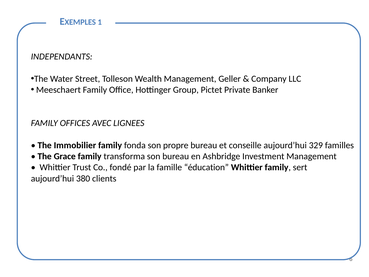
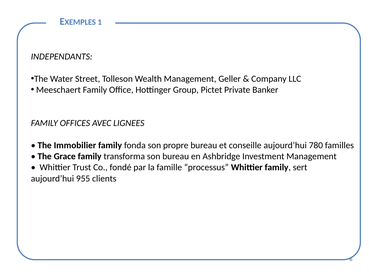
329: 329 -> 780
éducation: éducation -> processus
380: 380 -> 955
